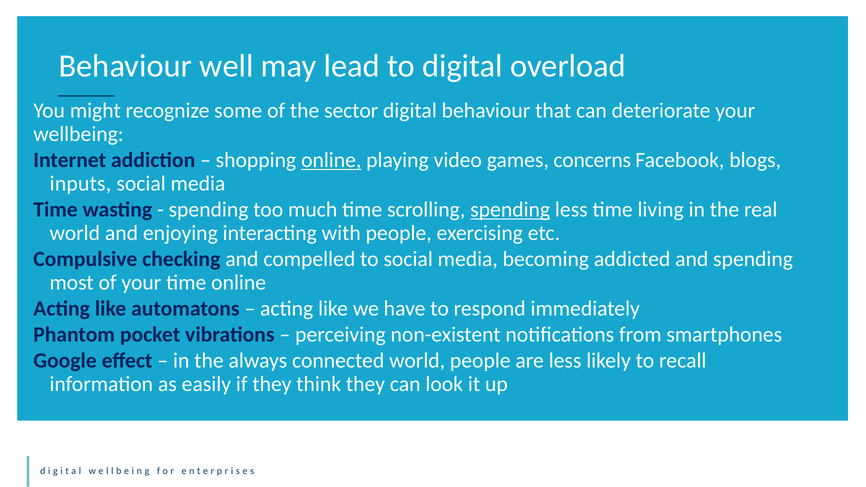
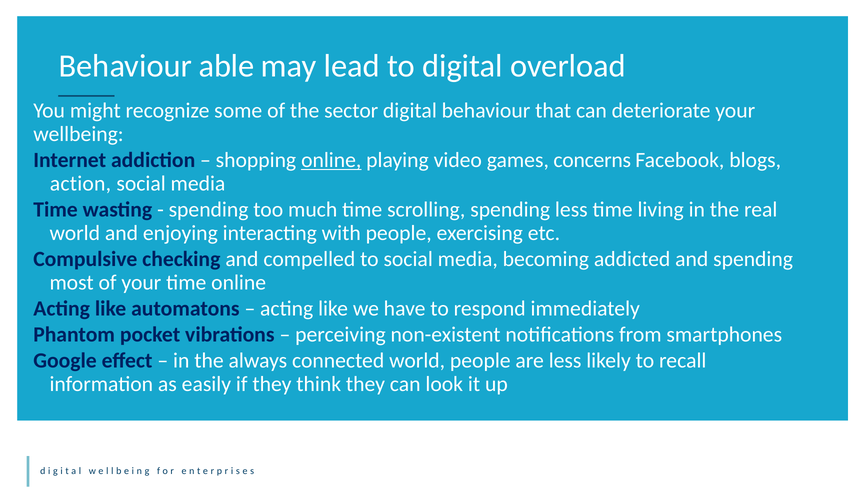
well: well -> able
inputs: inputs -> action
spending at (510, 210) underline: present -> none
